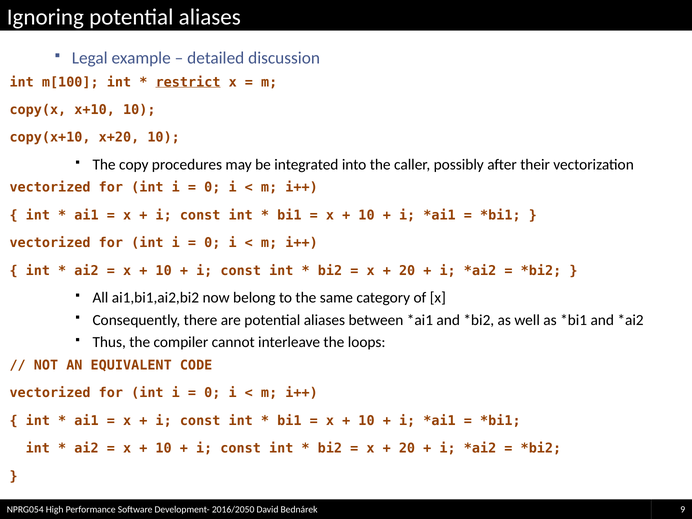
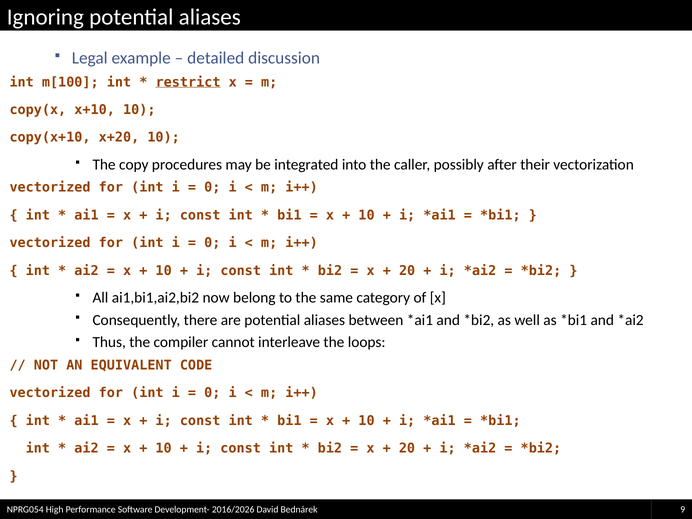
2016/2050: 2016/2050 -> 2016/2026
